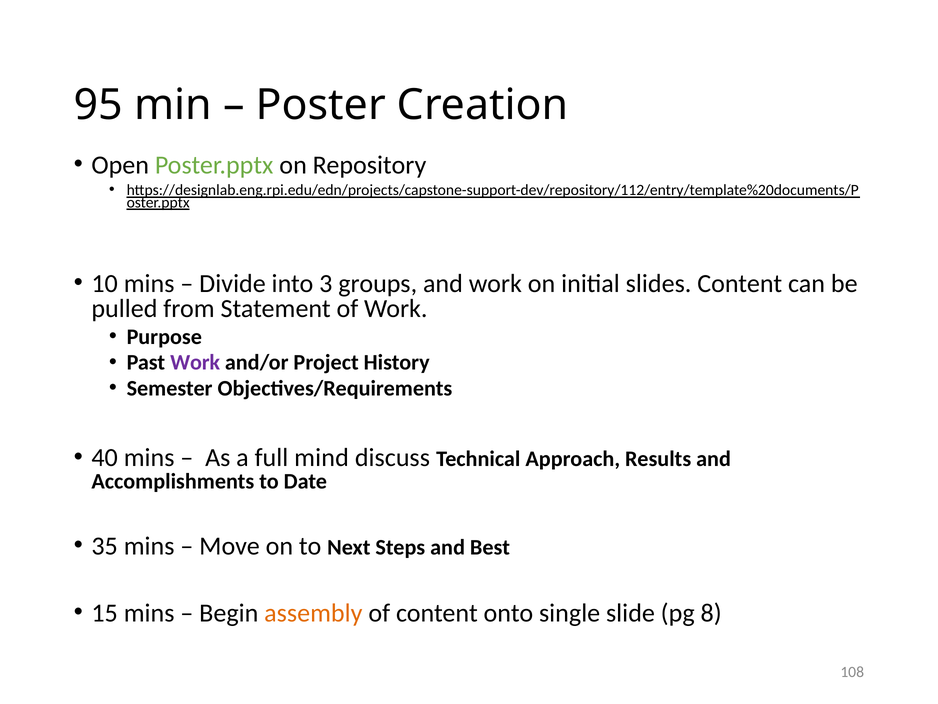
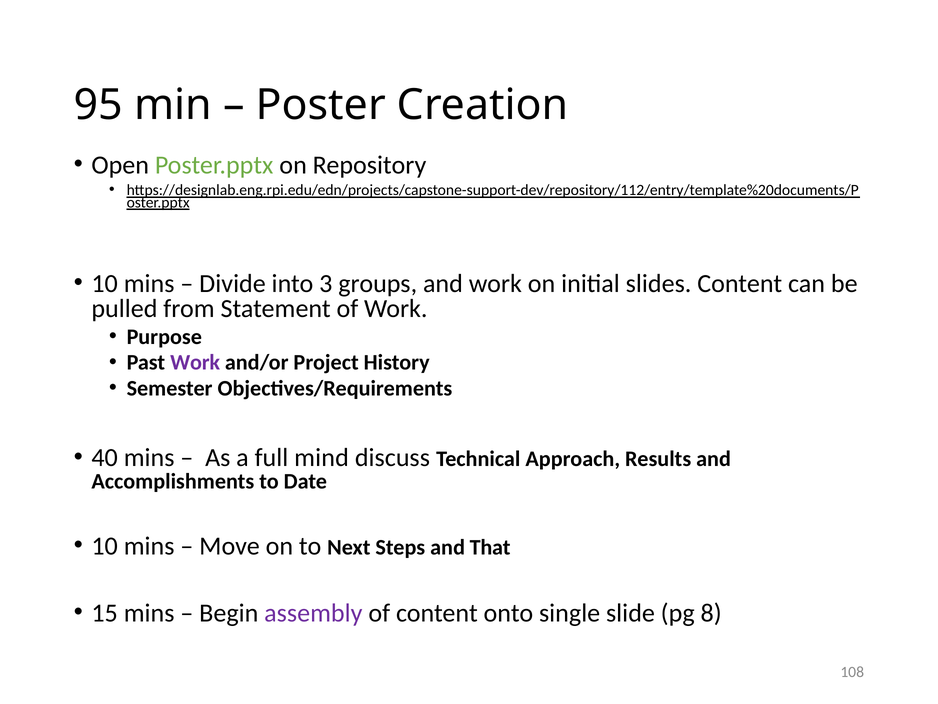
35 at (105, 546): 35 -> 10
Best: Best -> That
assembly colour: orange -> purple
